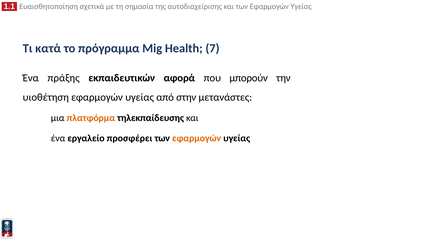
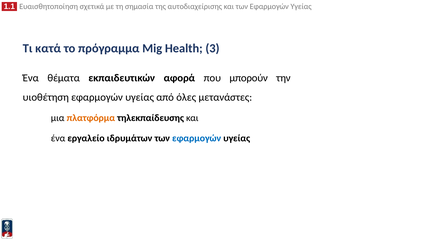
7: 7 -> 3
πράξης: πράξης -> θέματα
στην: στην -> όλες
προσφέρει: προσφέρει -> ιδρυμάτων
εφαρμογών at (197, 138) colour: orange -> blue
